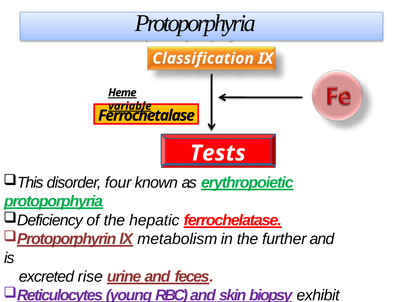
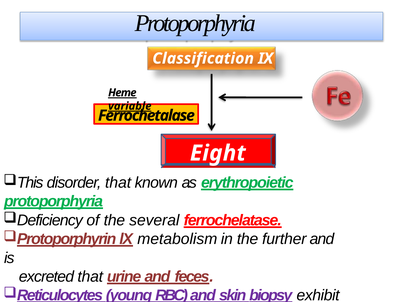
Tests: Tests -> Eight
disorder four: four -> that
hepatic: hepatic -> several
excreted rise: rise -> that
